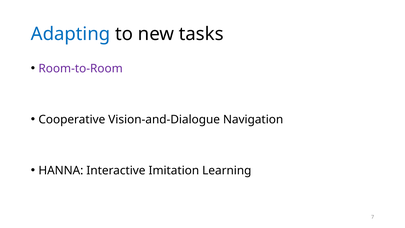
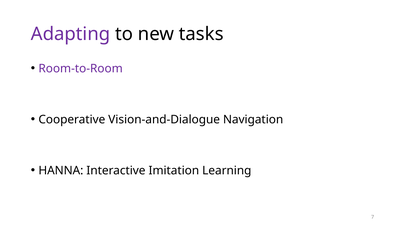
Adapting colour: blue -> purple
